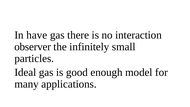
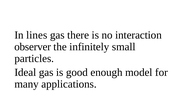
have: have -> lines
